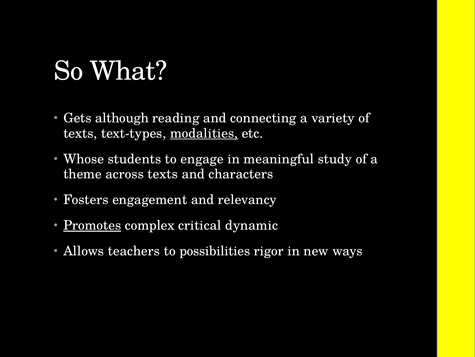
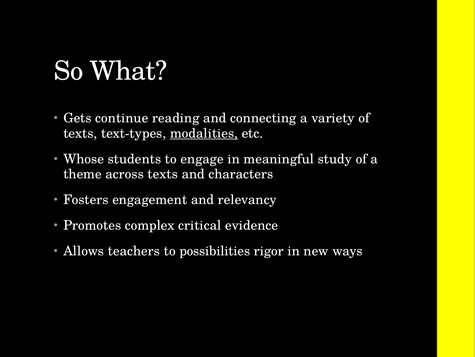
although: although -> continue
Promotes underline: present -> none
dynamic: dynamic -> evidence
